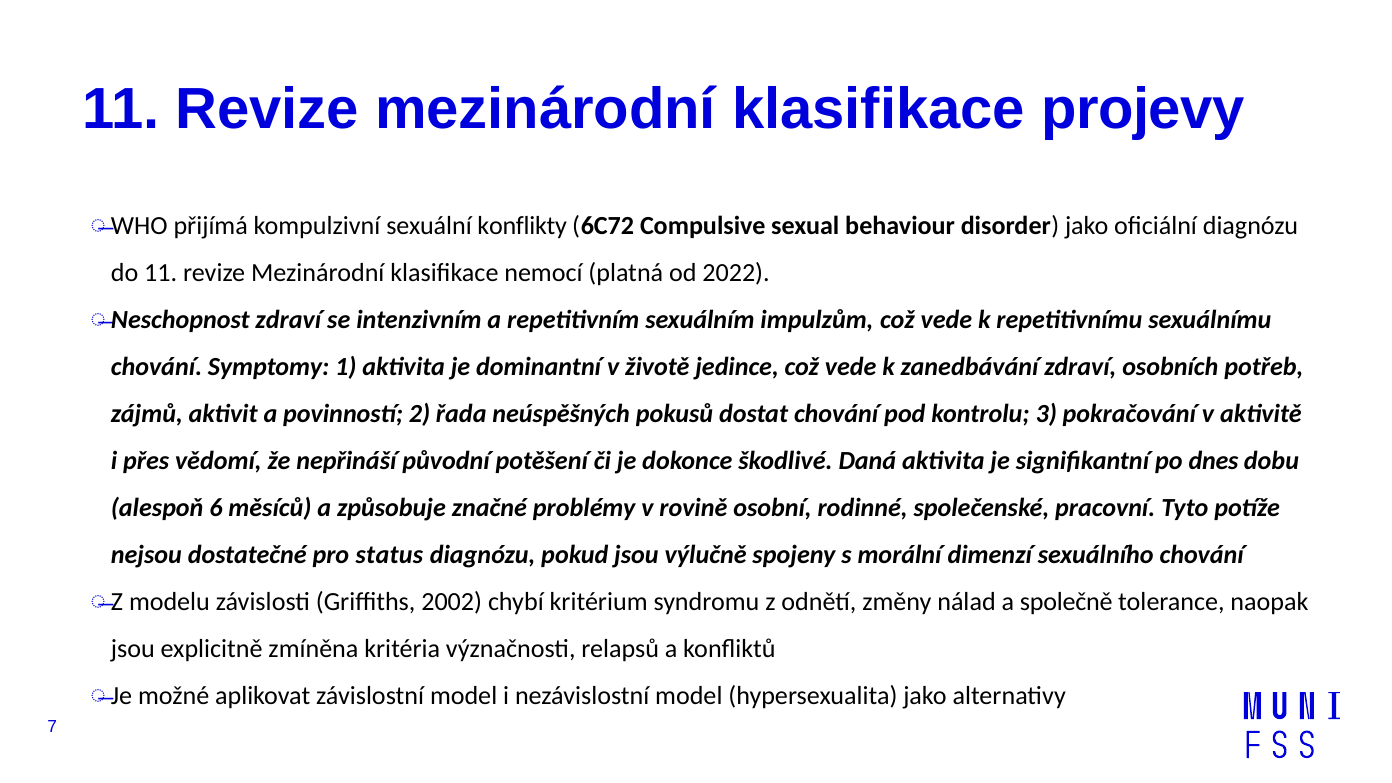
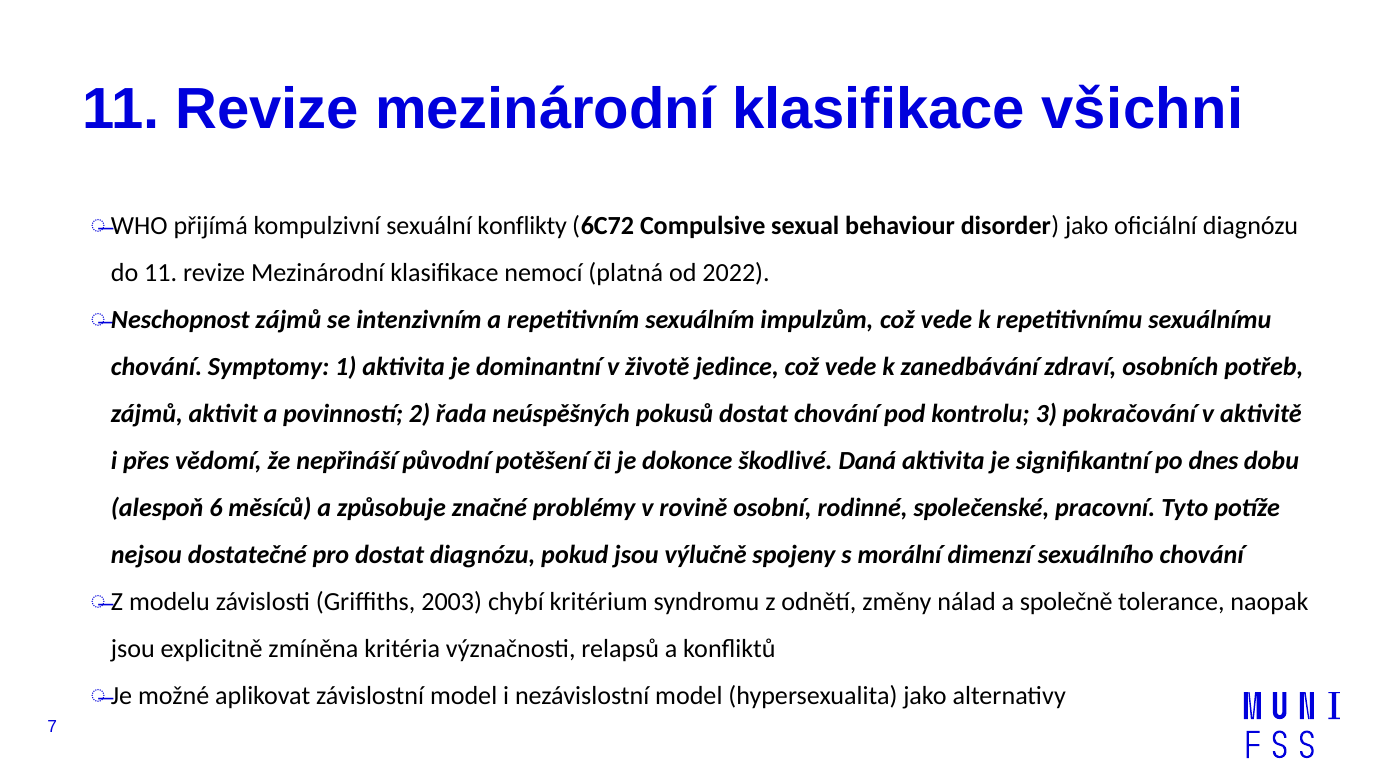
projevy: projevy -> všichni
zdraví at (288, 320): zdraví -> zájmů
pro status: status -> dostat
2002: 2002 -> 2003
